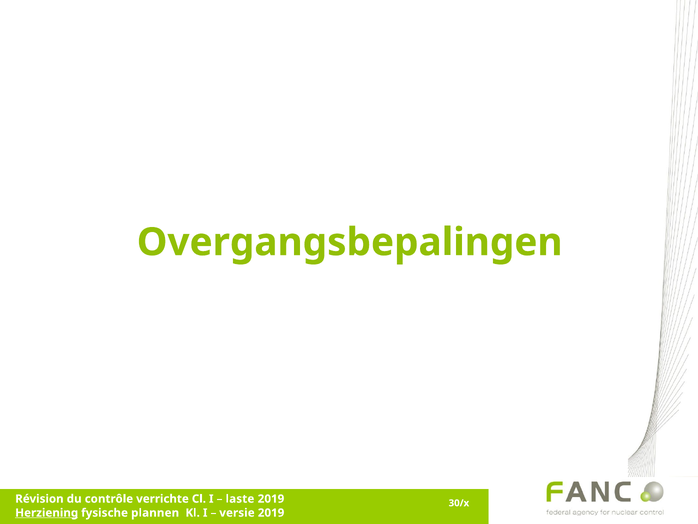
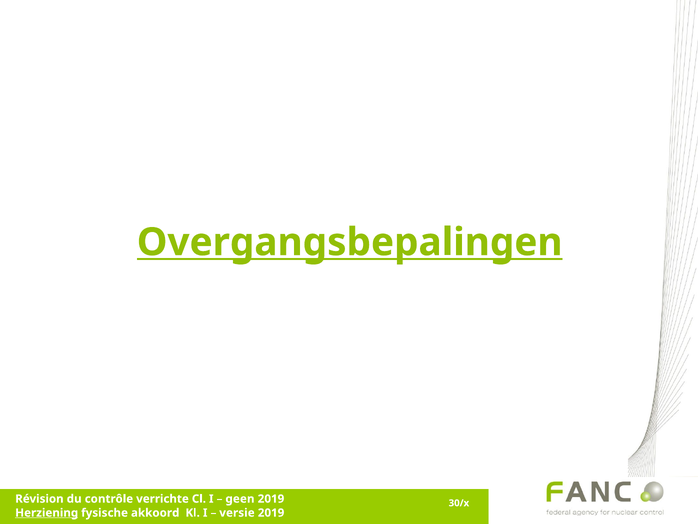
Overgangsbepalingen underline: none -> present
laste: laste -> geen
plannen: plannen -> akkoord
